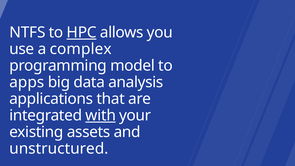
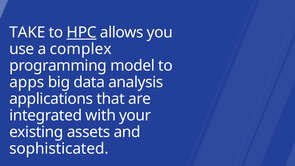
NTFS: NTFS -> TAKE
with underline: present -> none
unstructured: unstructured -> sophisticated
